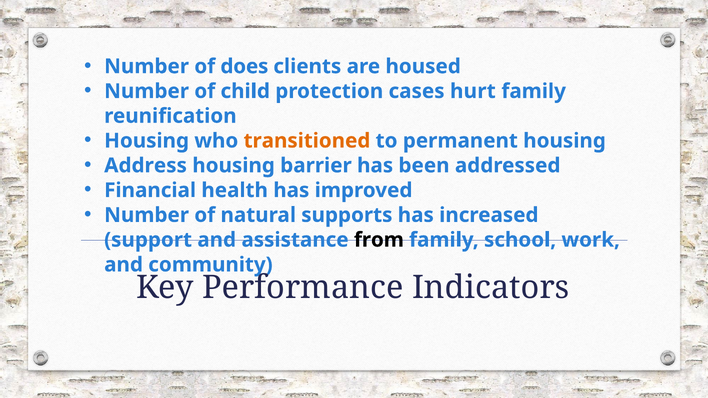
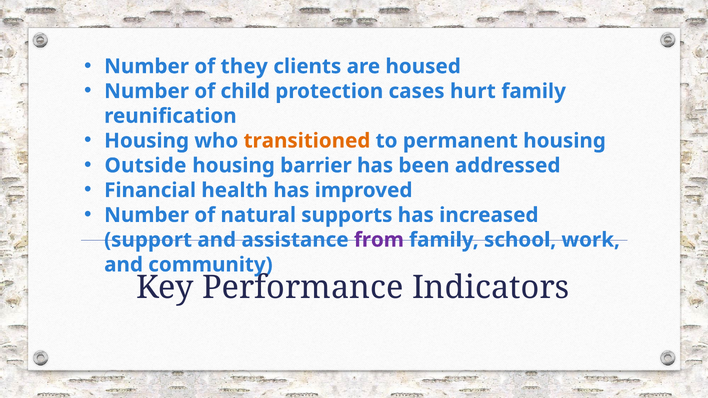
does: does -> they
Address: Address -> Outside
from colour: black -> purple
